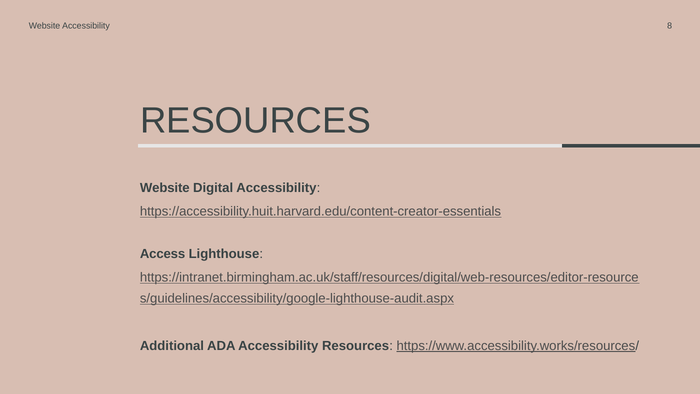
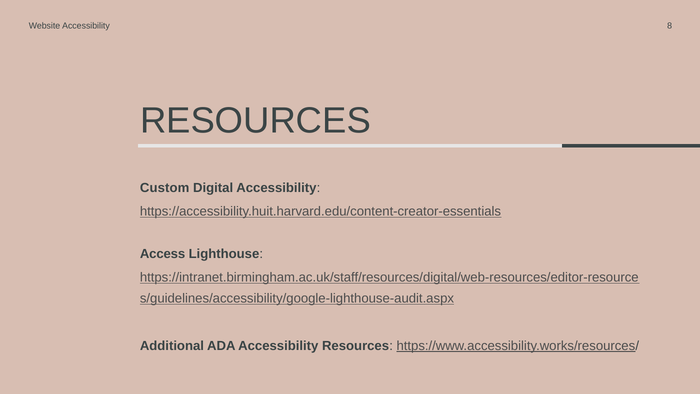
Website at (165, 188): Website -> Custom
